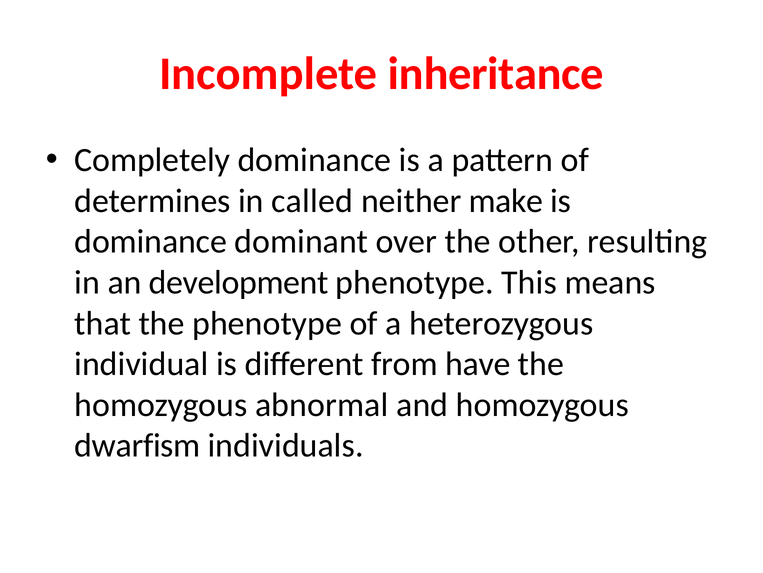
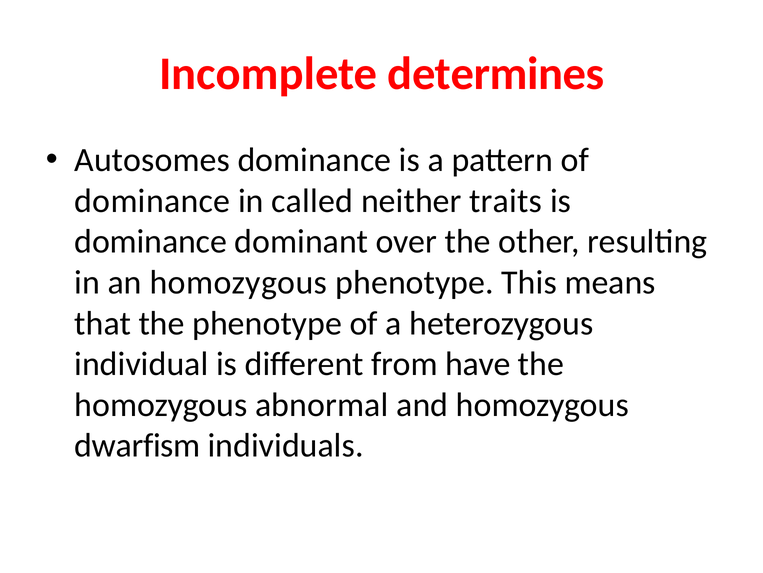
inheritance: inheritance -> determines
Completely: Completely -> Autosomes
determines at (153, 201): determines -> dominance
make: make -> traits
an development: development -> homozygous
